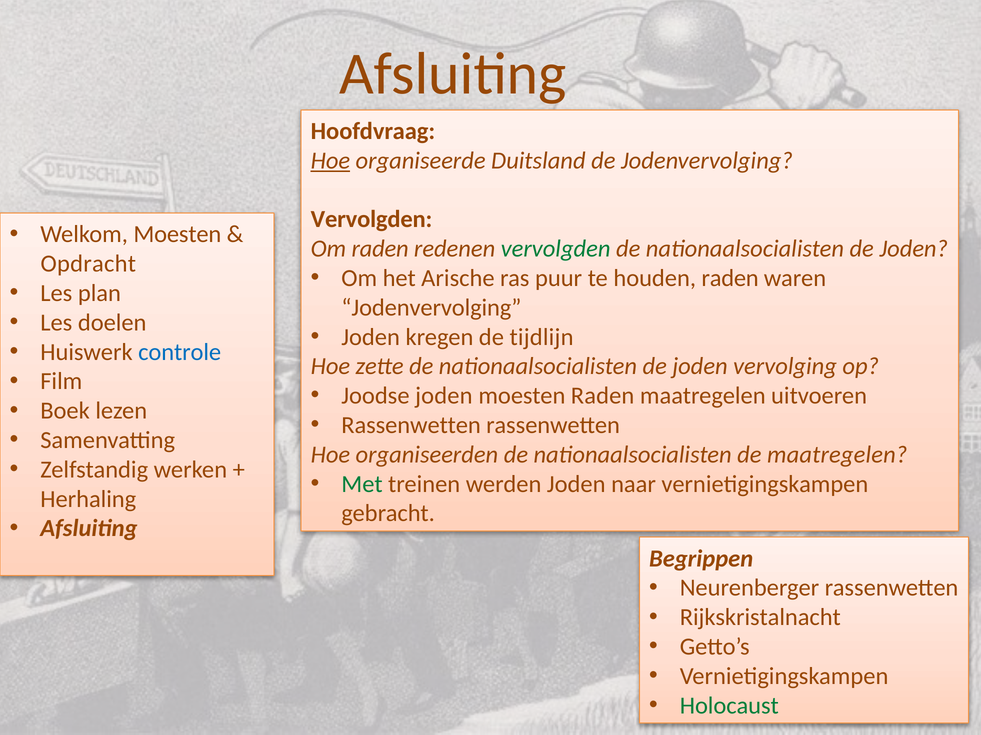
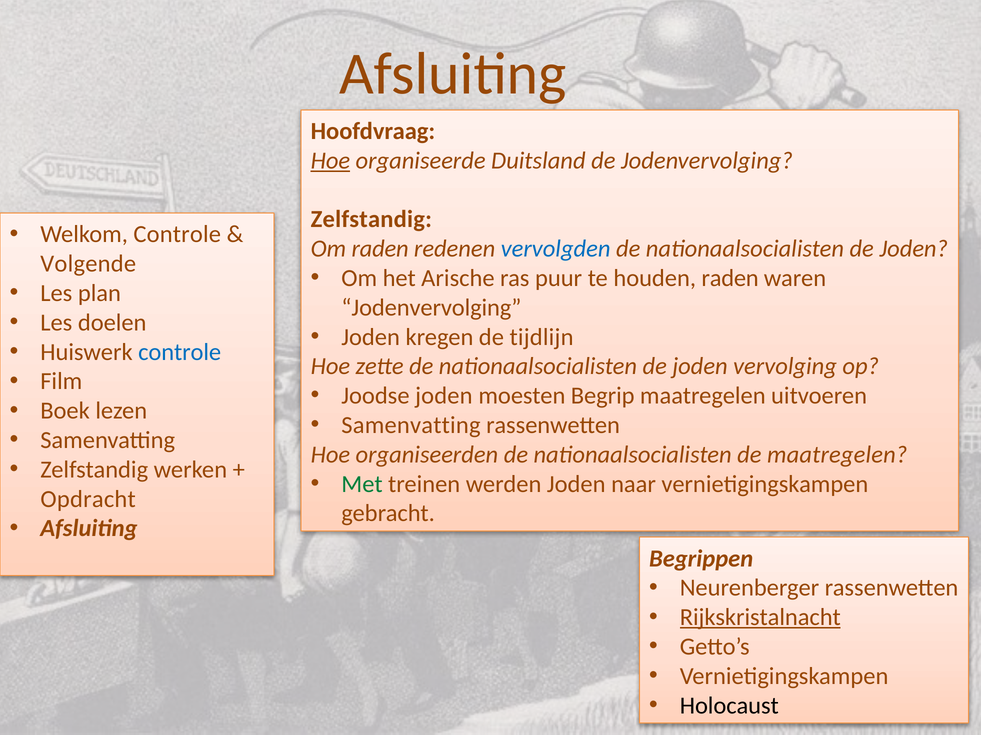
Vervolgden at (371, 220): Vervolgden -> Zelfstandig
Welkom Moesten: Moesten -> Controle
vervolgden at (556, 249) colour: green -> blue
Opdracht: Opdracht -> Volgende
moesten Raden: Raden -> Begrip
Rassenwetten at (411, 426): Rassenwetten -> Samenvatting
Herhaling: Herhaling -> Opdracht
Rijkskristalnacht underline: none -> present
Holocaust colour: green -> black
